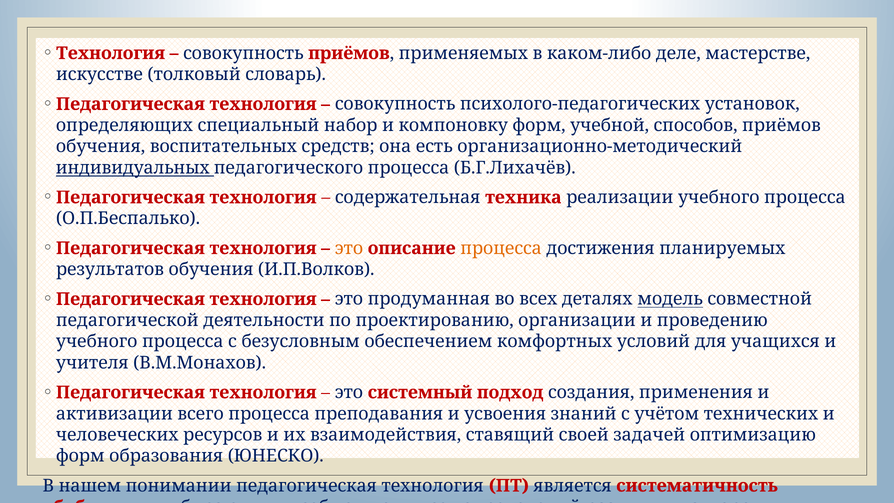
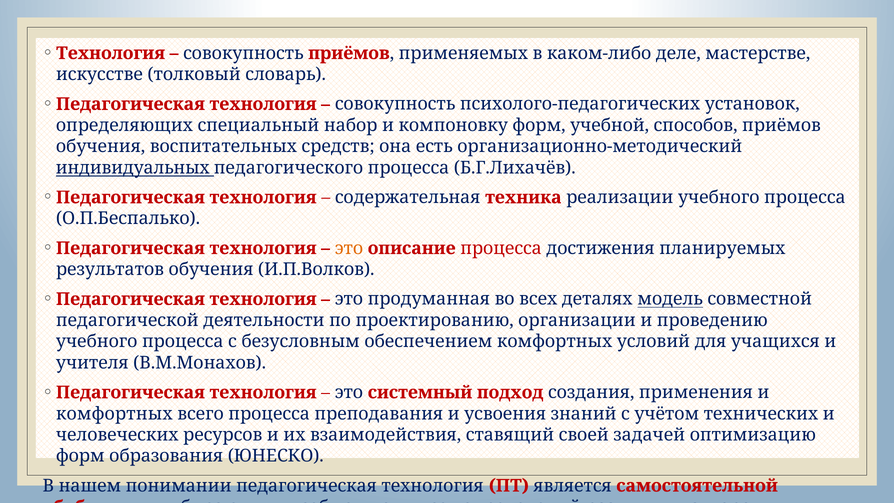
процесса at (501, 248) colour: orange -> red
активизации at (114, 414): активизации -> комфортных
систематичность: систематичность -> самостоятельной
